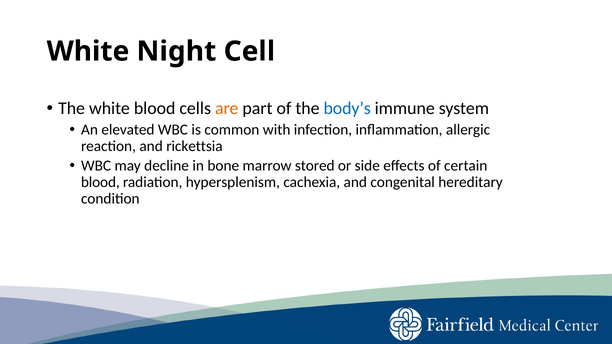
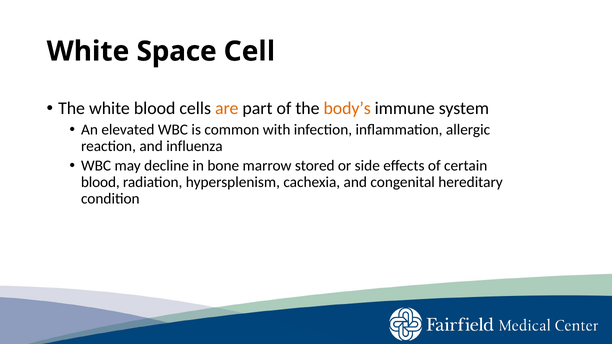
Night: Night -> Space
body’s colour: blue -> orange
rickettsia: rickettsia -> influenza
